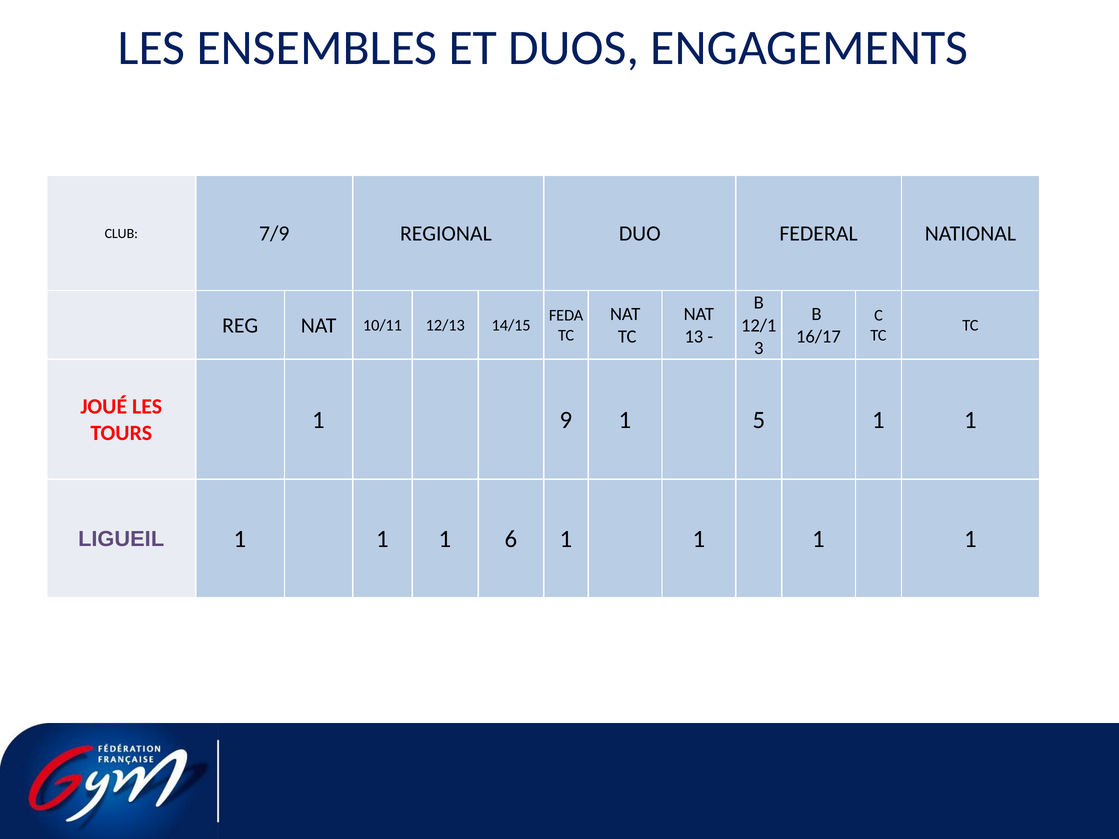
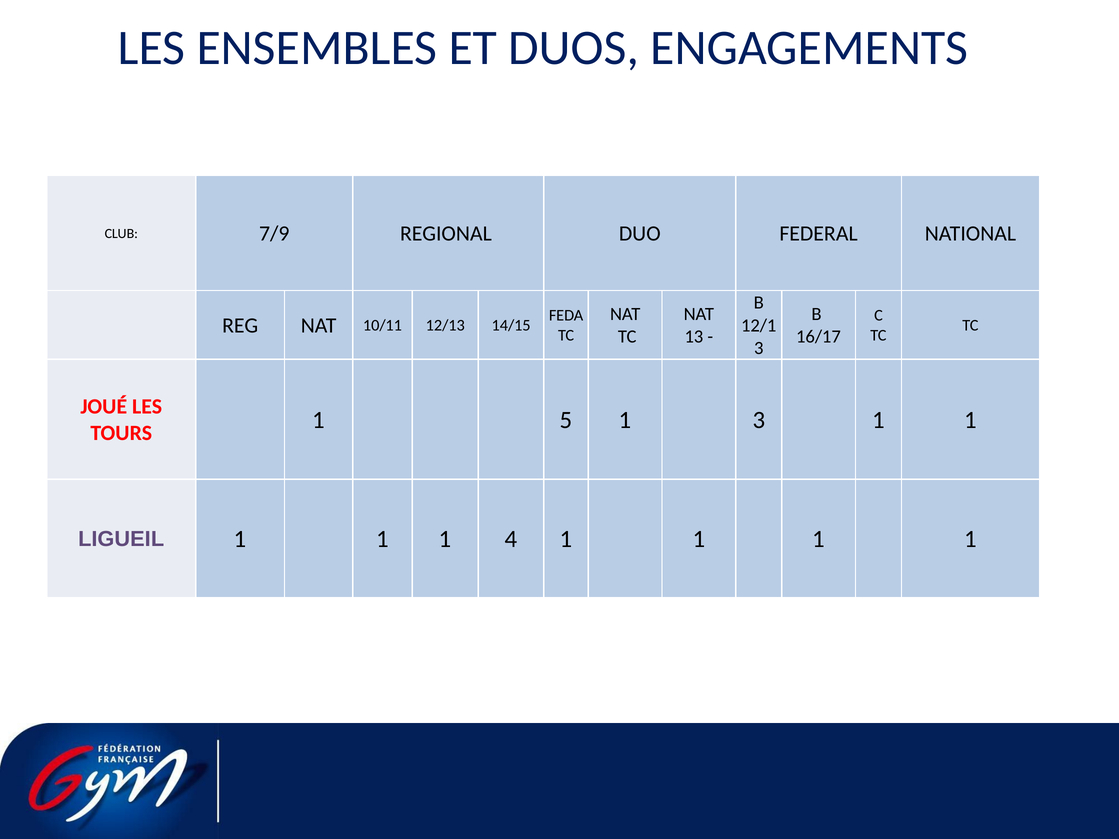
9: 9 -> 5
1 5: 5 -> 3
6: 6 -> 4
